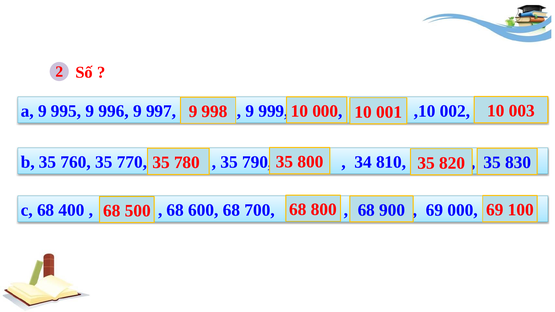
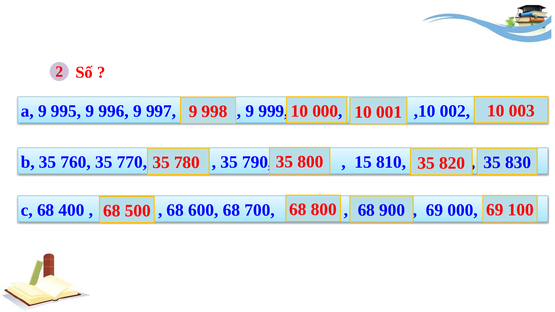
34: 34 -> 15
